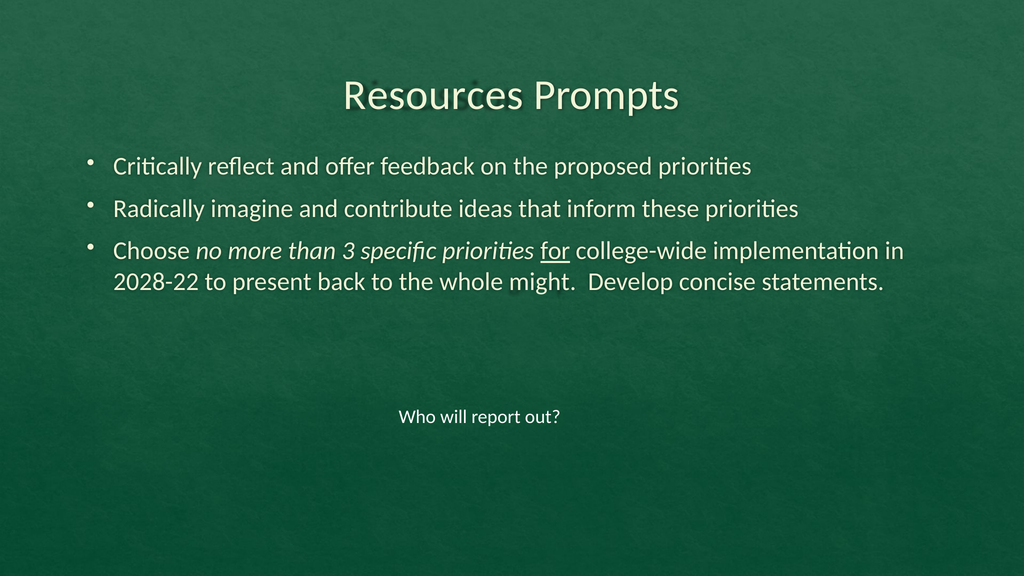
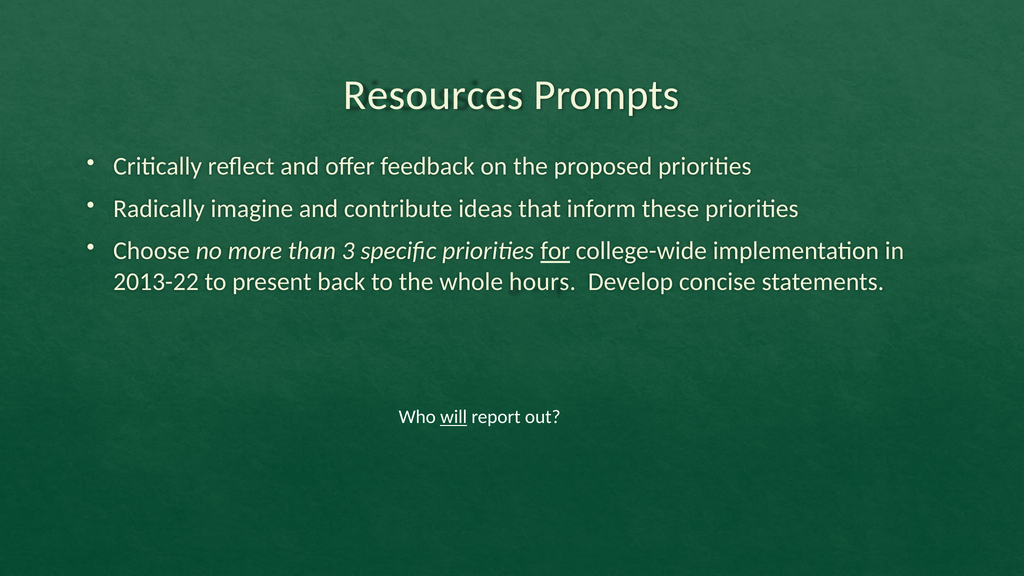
2028-22: 2028-22 -> 2013-22
might: might -> hours
will underline: none -> present
